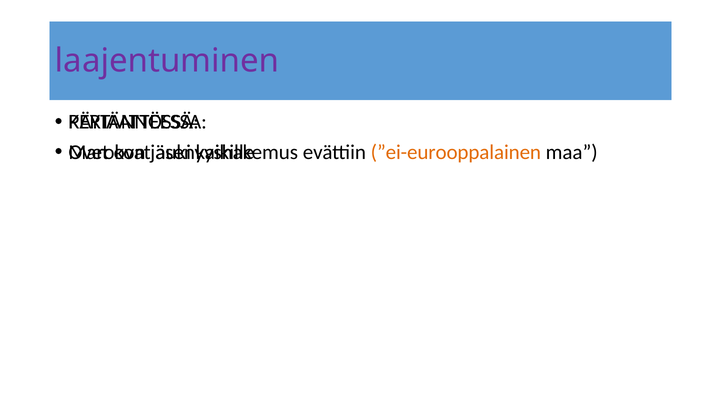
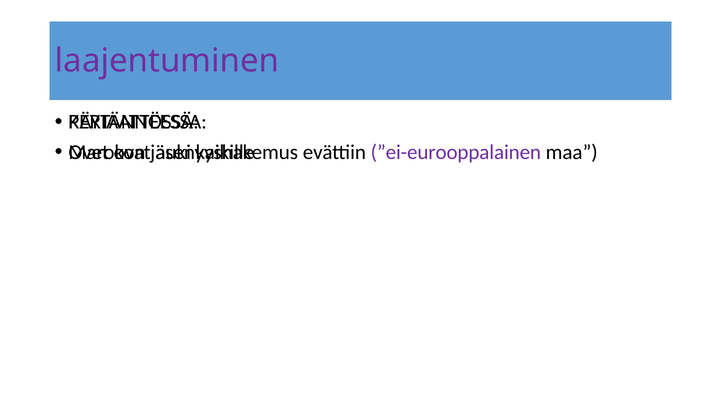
”ei-eurooppalainen colour: orange -> purple
